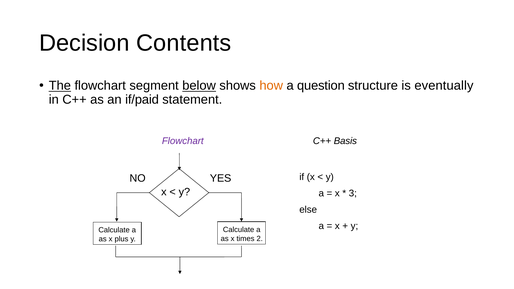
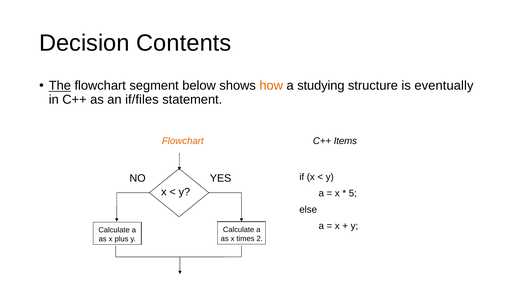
below underline: present -> none
question: question -> studying
if/paid: if/paid -> if/files
Flowchart at (183, 141) colour: purple -> orange
Basis: Basis -> Items
3: 3 -> 5
